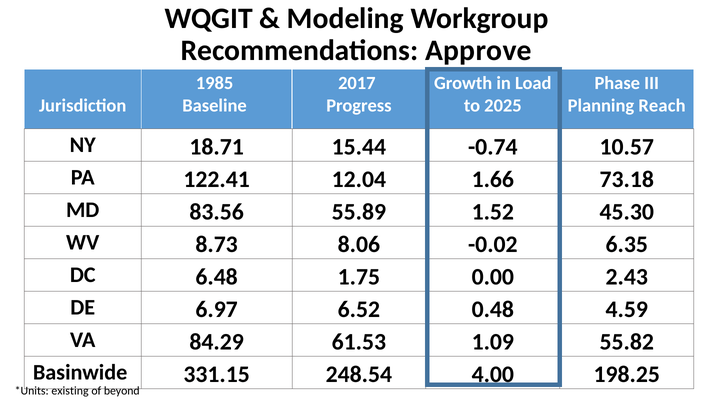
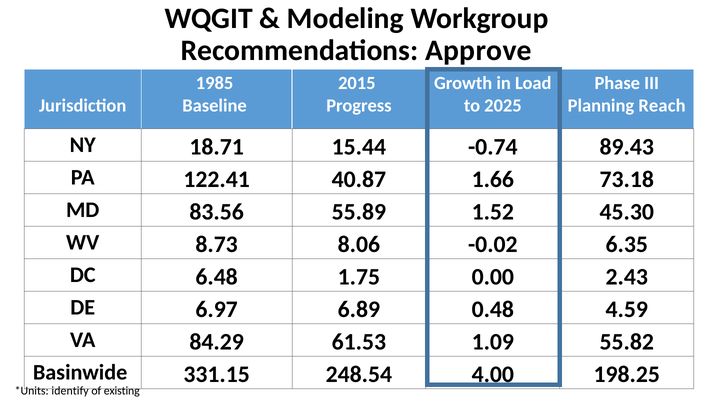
2017: 2017 -> 2015
10.57: 10.57 -> 89.43
12.04: 12.04 -> 40.87
6.52: 6.52 -> 6.89
existing: existing -> identify
beyond: beyond -> existing
